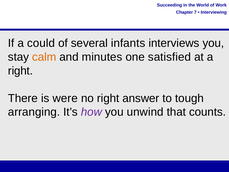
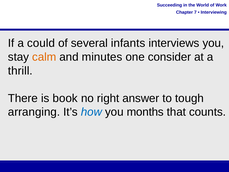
satisfied: satisfied -> consider
right at (20, 71): right -> thrill
were: were -> book
how colour: purple -> blue
unwind: unwind -> months
